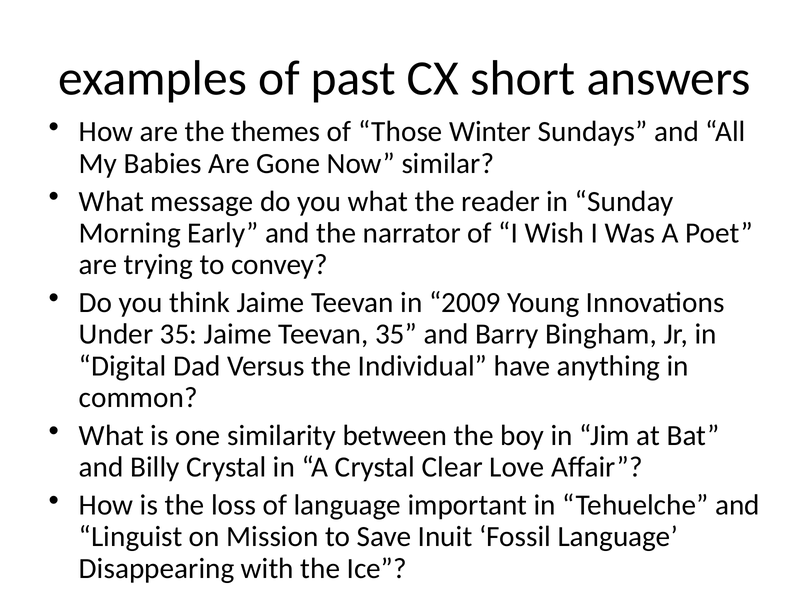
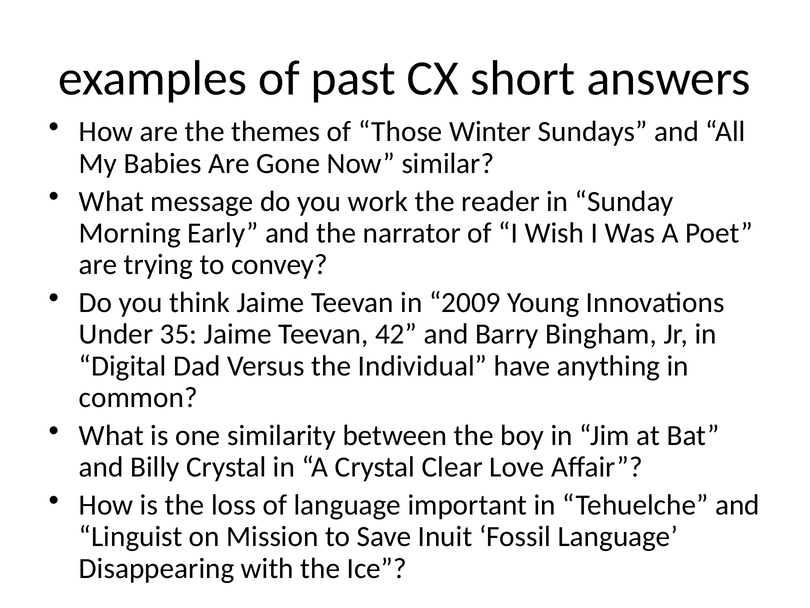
you what: what -> work
Teevan 35: 35 -> 42
